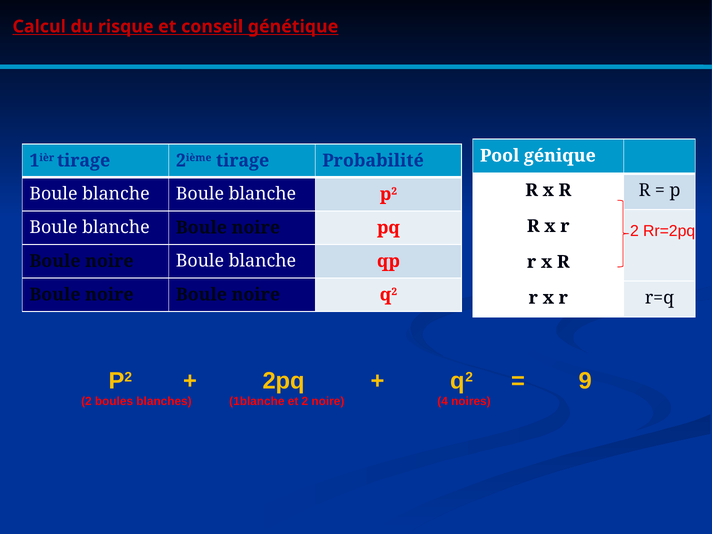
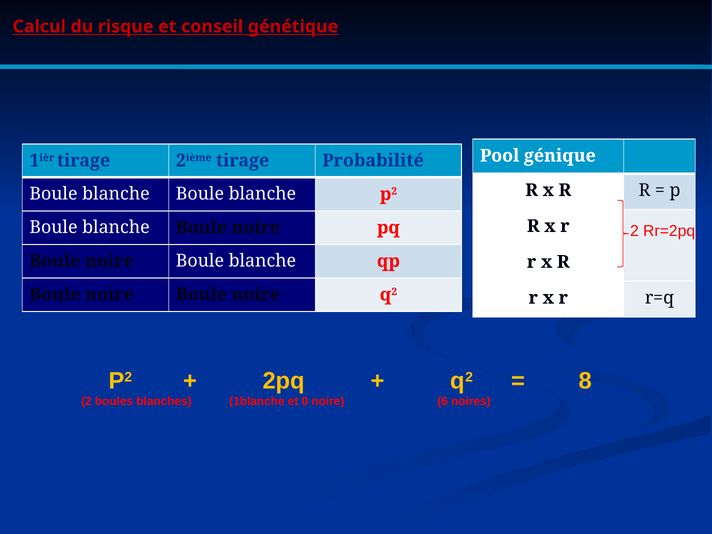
9: 9 -> 8
et 2: 2 -> 0
4: 4 -> 6
